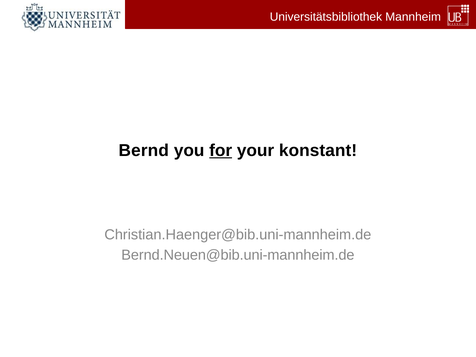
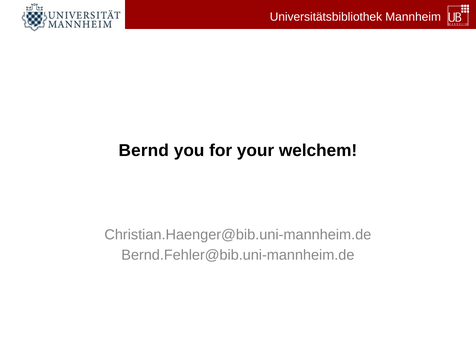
for underline: present -> none
konstant: konstant -> welchem
Bernd.Neuen@bib.uni-mannheim.de: Bernd.Neuen@bib.uni-mannheim.de -> Bernd.Fehler@bib.uni-mannheim.de
